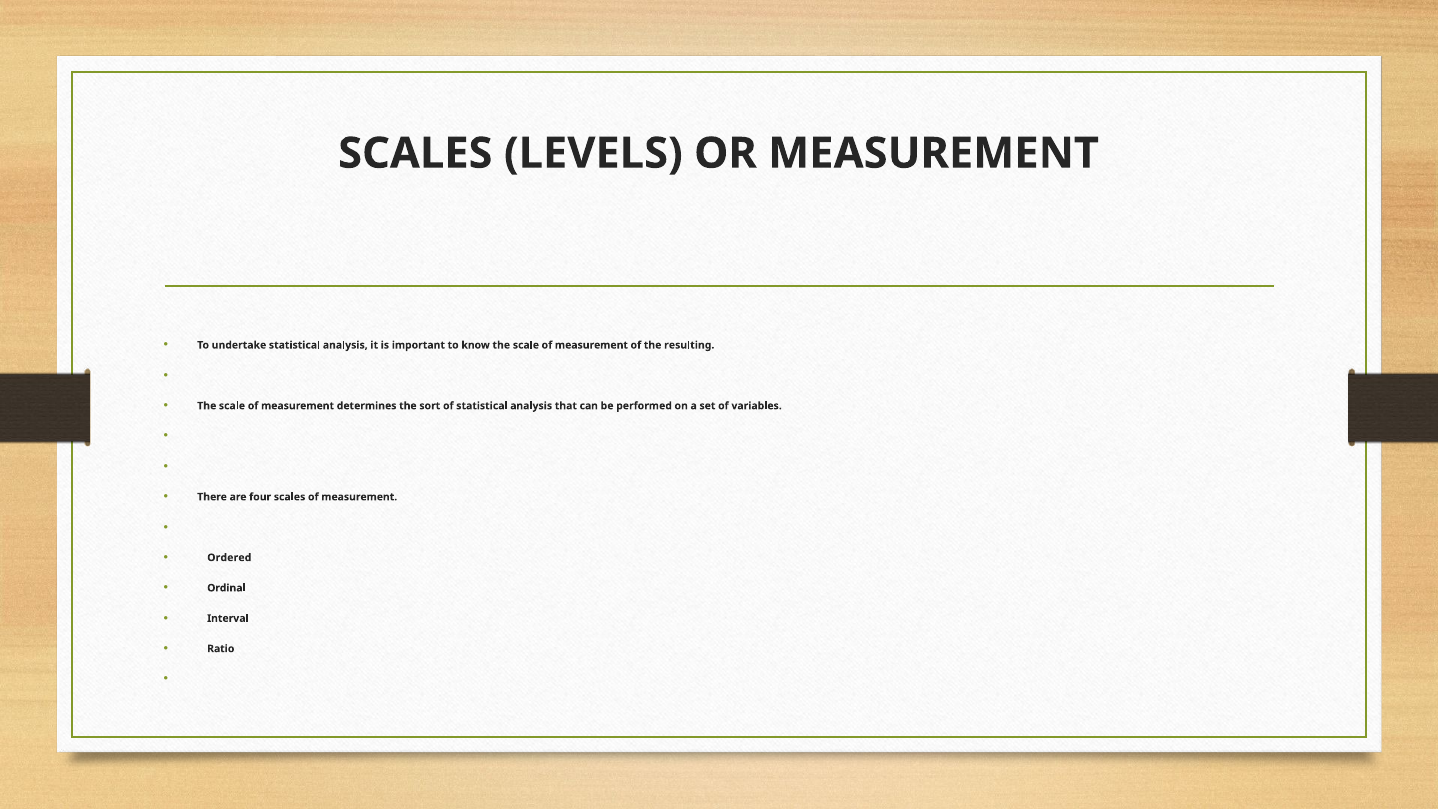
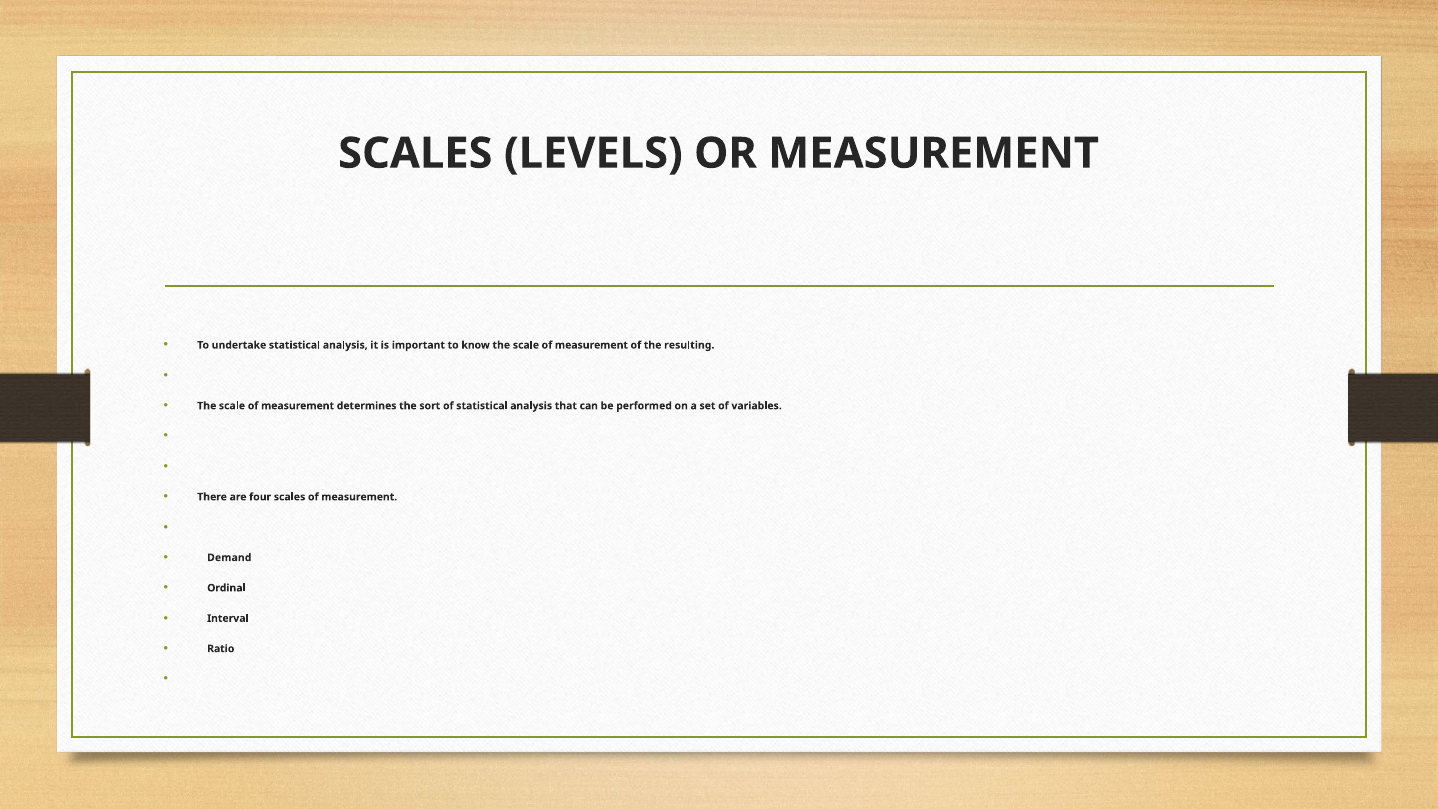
Ordered: Ordered -> Demand
